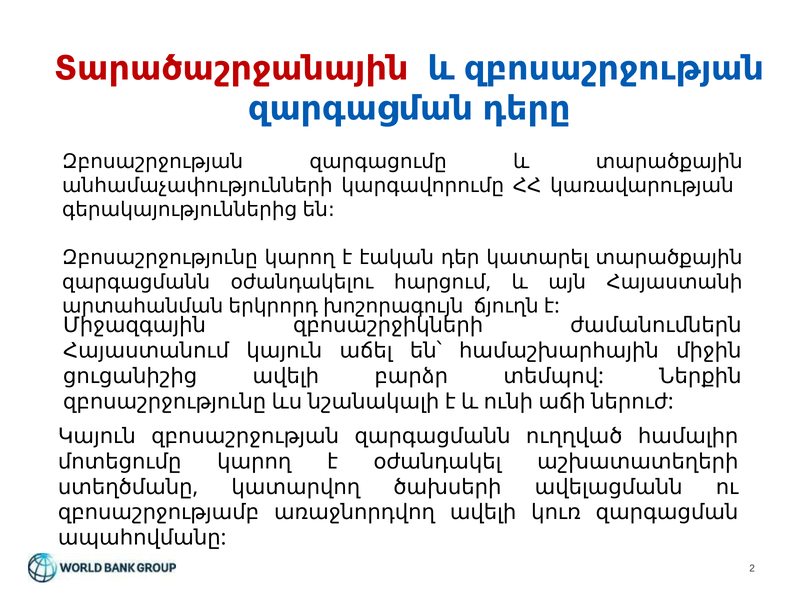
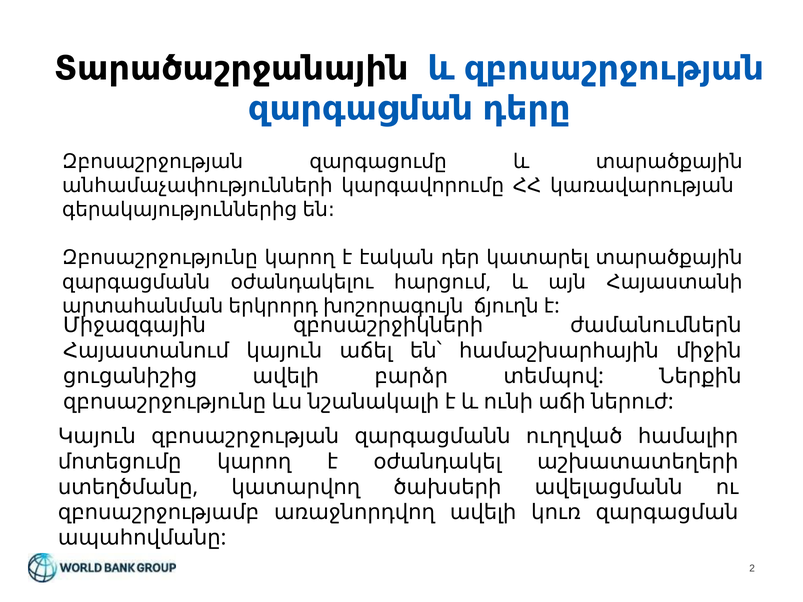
Տարածաշրջանային colour: red -> black
